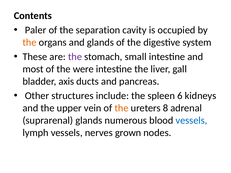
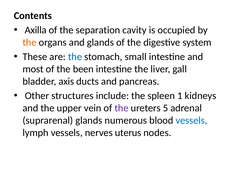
Paler: Paler -> Axilla
the at (75, 57) colour: purple -> blue
were: were -> been
6: 6 -> 1
the at (121, 108) colour: orange -> purple
8: 8 -> 5
grown: grown -> uterus
